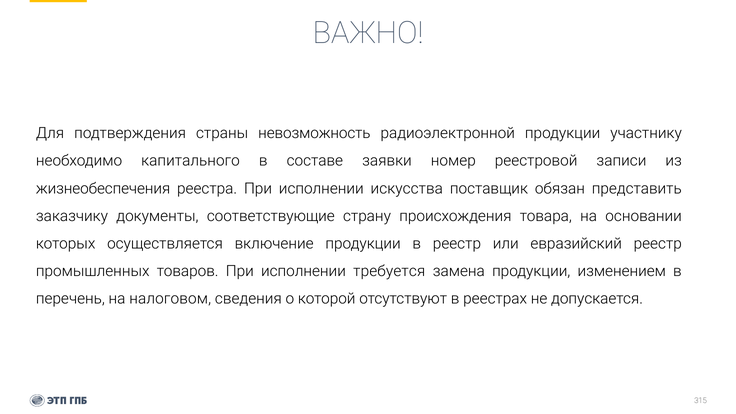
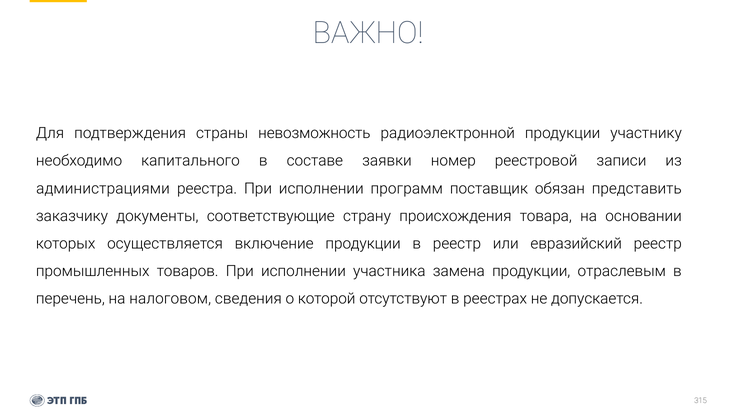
жизнеобеспечения: жизнеобеспечения -> администрациями
искусства: искусства -> программ
требуется: требуется -> участника
изменением: изменением -> отраслевым
